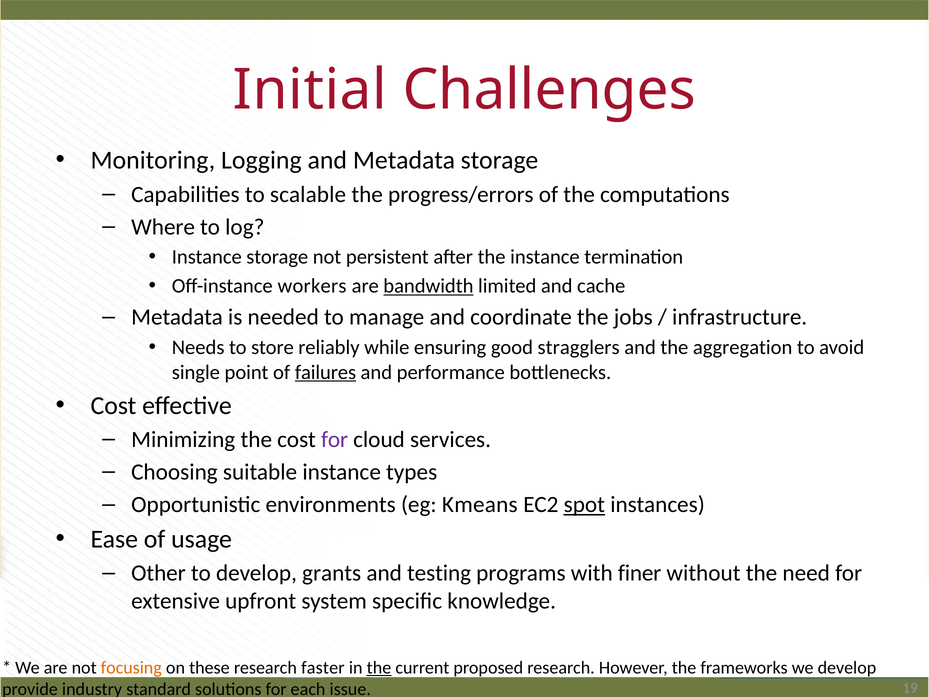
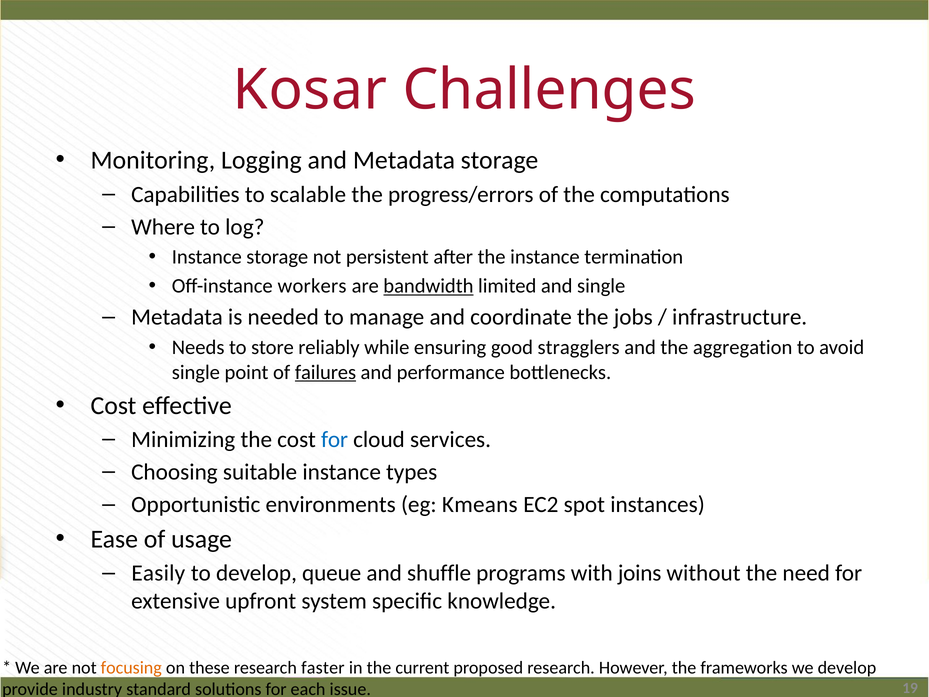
Initial: Initial -> Kosar
and cache: cache -> single
for at (335, 439) colour: purple -> blue
spot underline: present -> none
Other: Other -> Easily
grants: grants -> queue
testing: testing -> shuffle
finer: finer -> joins
the at (379, 668) underline: present -> none
